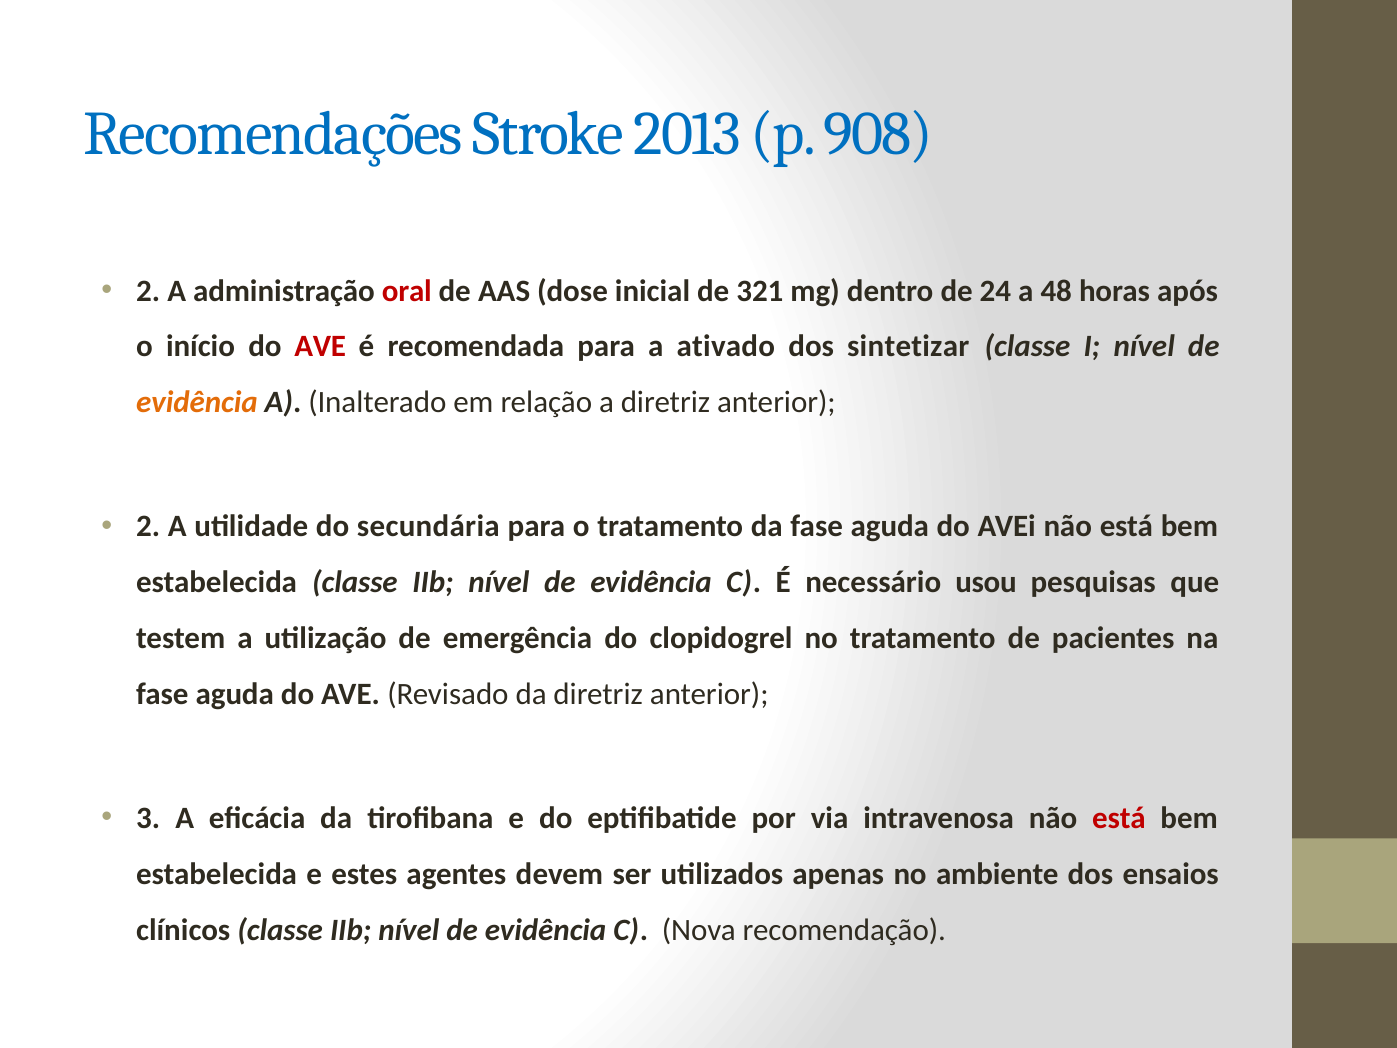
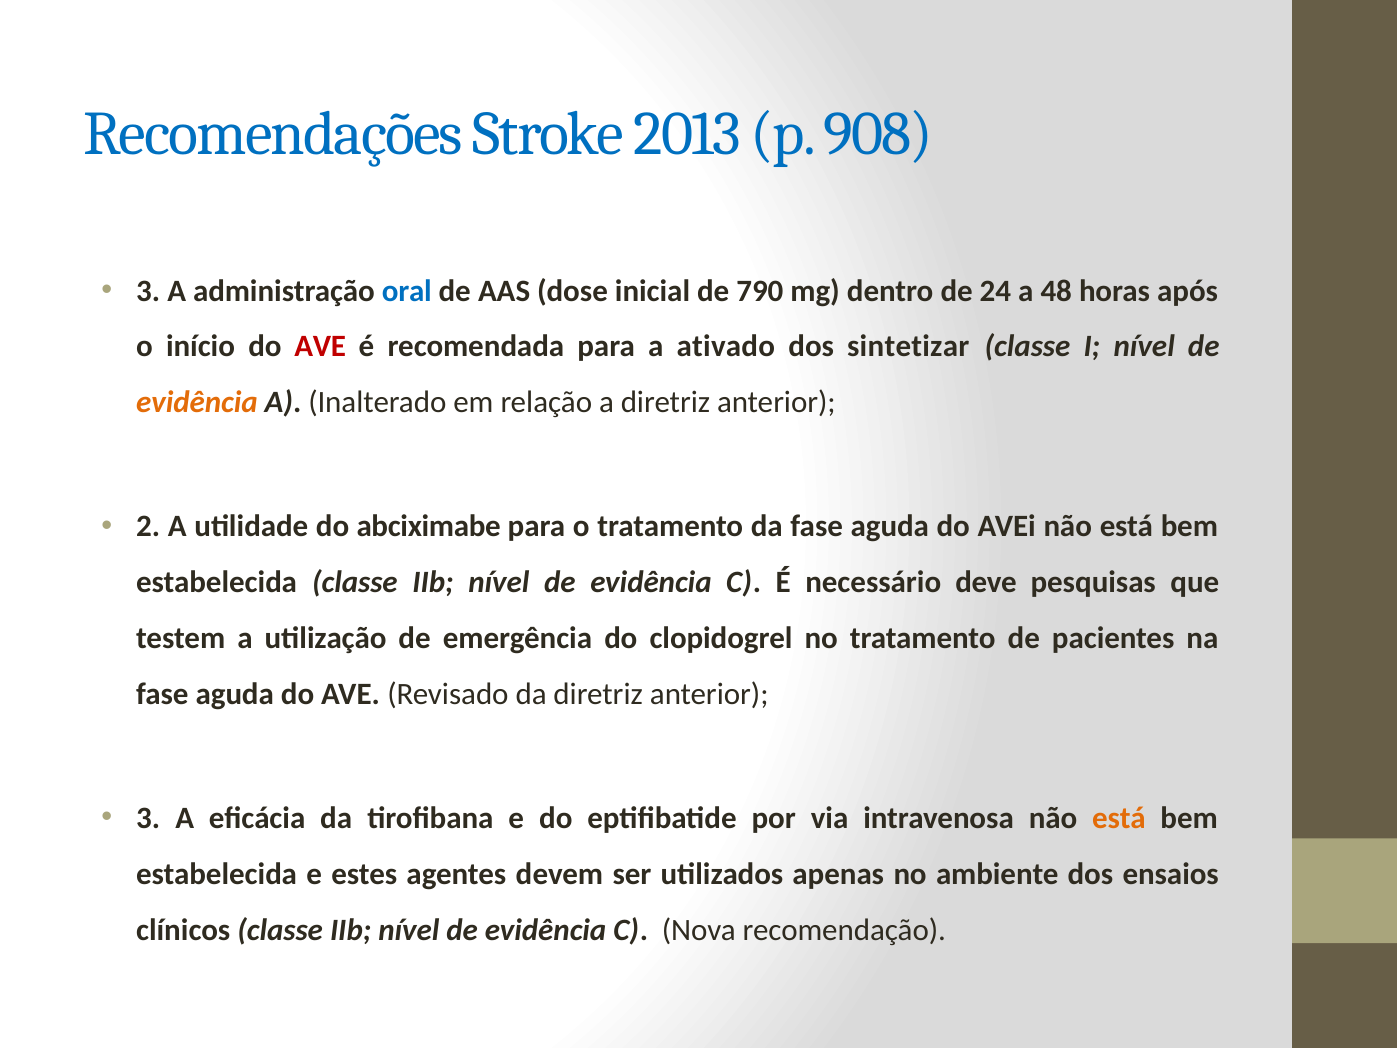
2 at (148, 291): 2 -> 3
oral colour: red -> blue
321: 321 -> 790
secundária: secundária -> abciximabe
usou: usou -> deve
está at (1119, 818) colour: red -> orange
